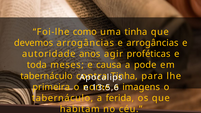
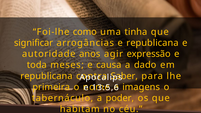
devemos: devemos -> significar
e arrogâncias: arrogâncias -> republicana
proféticas: proféticas -> expressão
pode: pode -> dado
tabernáculo at (47, 76): tabernáculo -> republicana
Tinha at (124, 76): Tinha -> Saber
ferida: ferida -> poder
